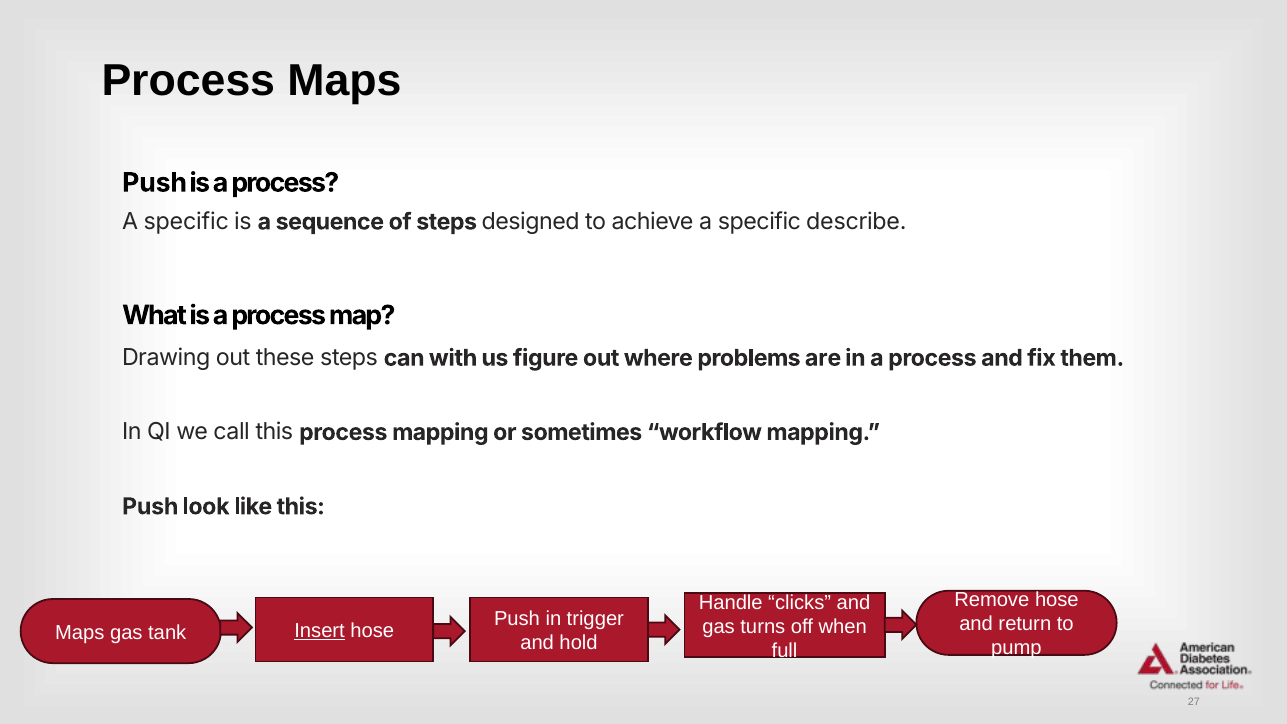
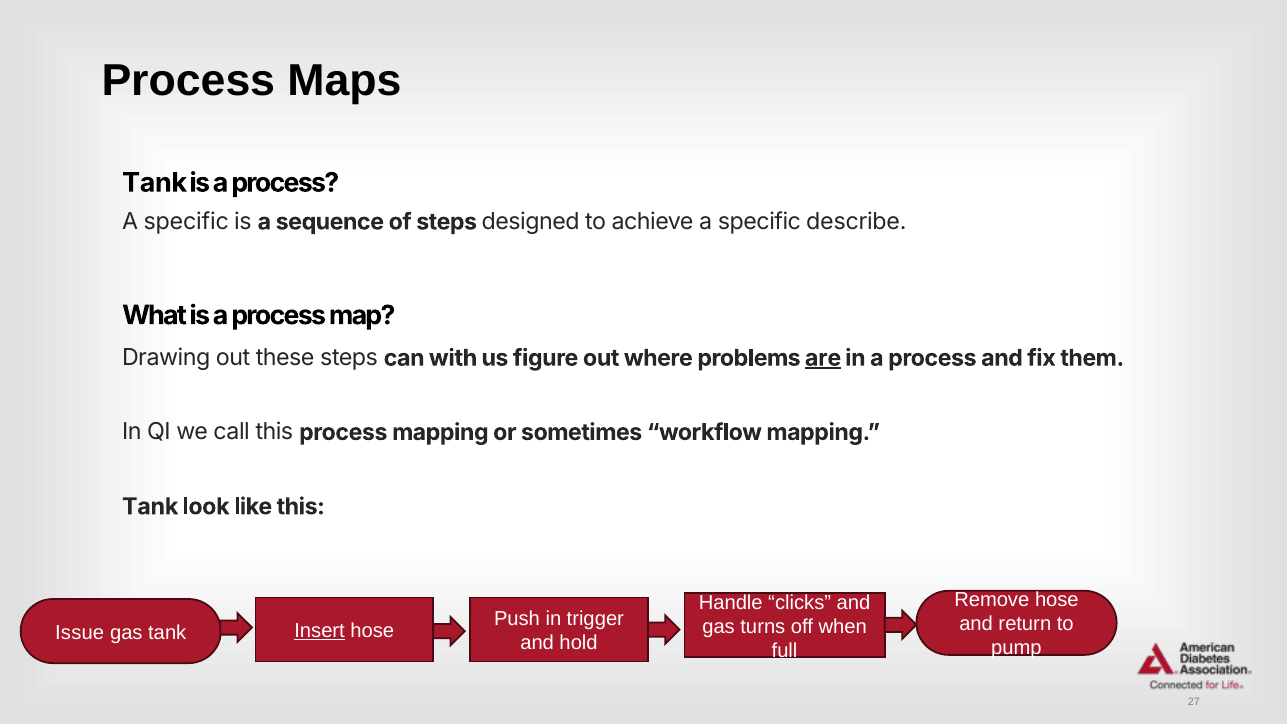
Push at (155, 183): Push -> Tank
are underline: none -> present
Push at (150, 507): Push -> Tank
Maps at (80, 632): Maps -> Issue
